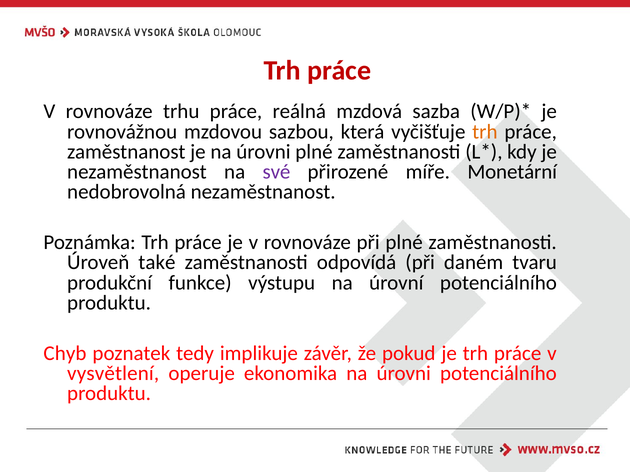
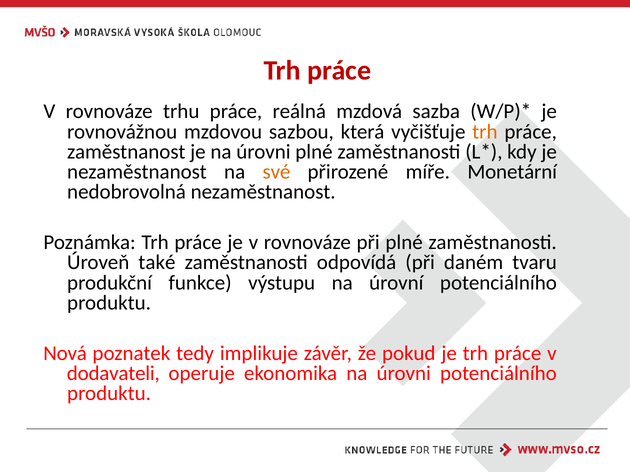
své colour: purple -> orange
Chyb: Chyb -> Nová
vysvětlení: vysvětlení -> dodavateli
